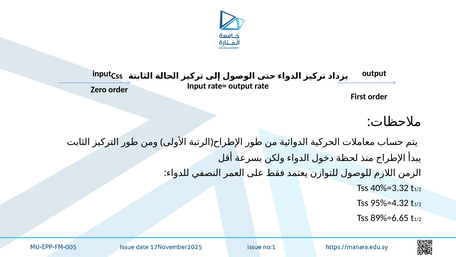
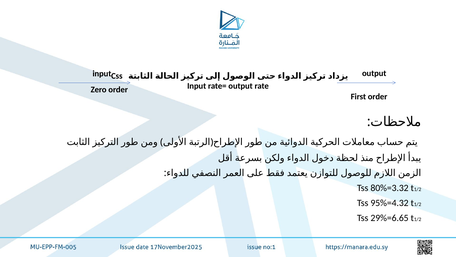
40%=3.32: 40%=3.32 -> 80%=3.32
89%=6.65: 89%=6.65 -> 29%=6.65
